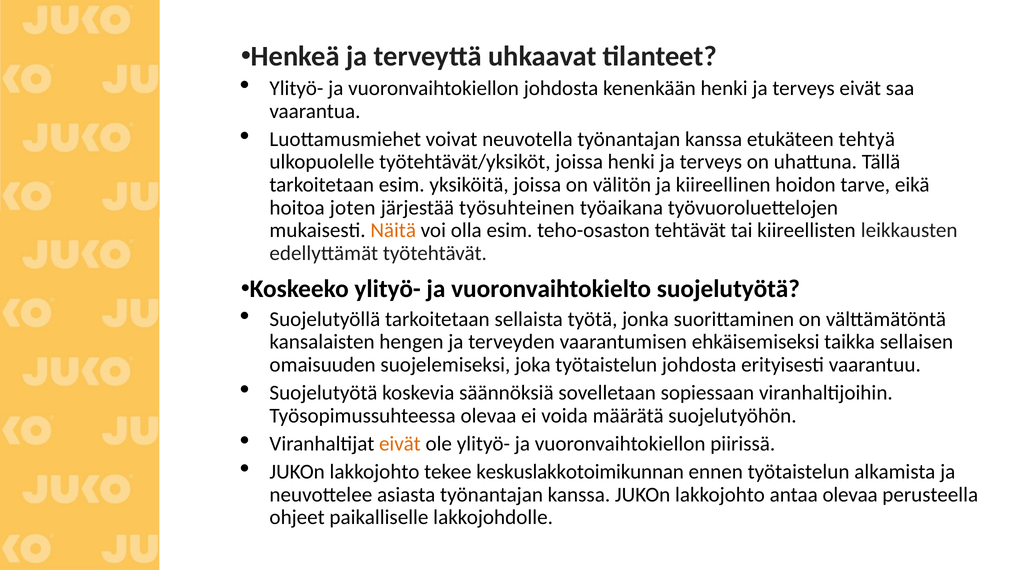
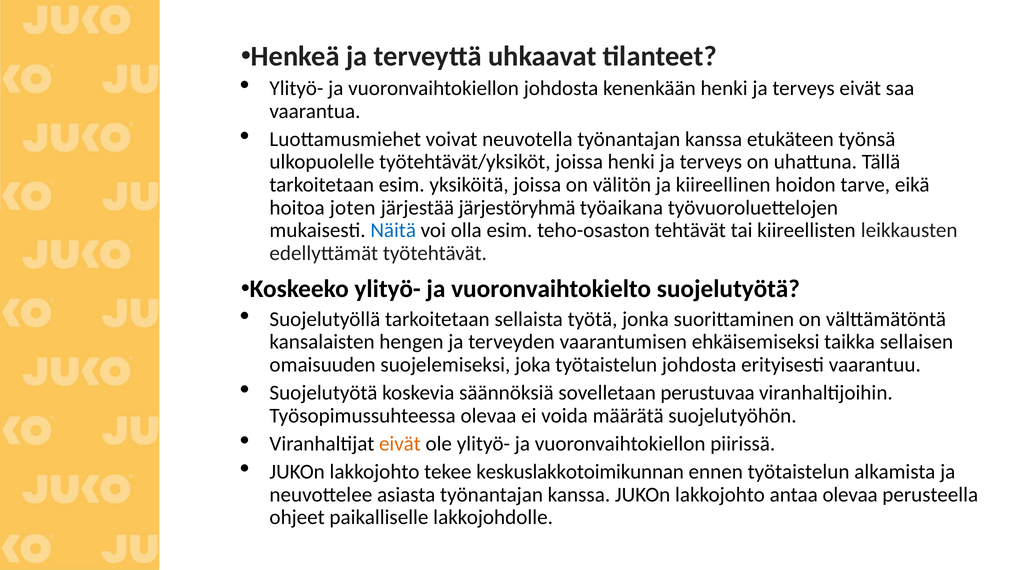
tehtyä: tehtyä -> työnsä
työsuhteinen: työsuhteinen -> järjestöryhmä
Näitä colour: orange -> blue
sopiessaan: sopiessaan -> perustuvaa
